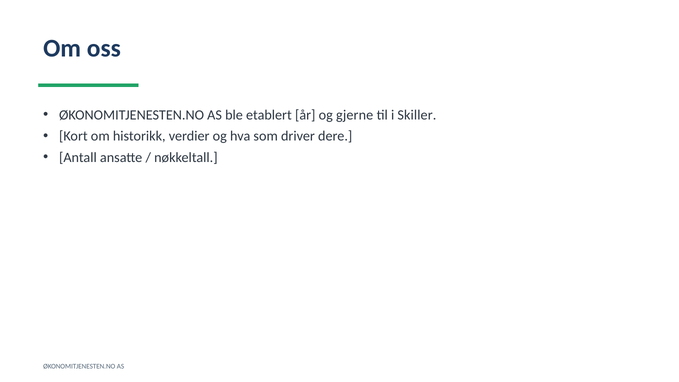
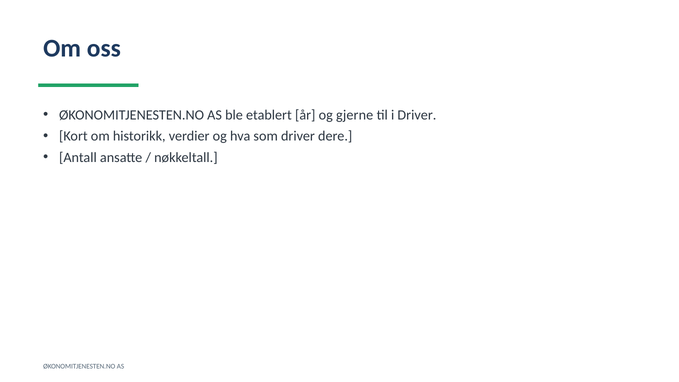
i Skiller: Skiller -> Driver
